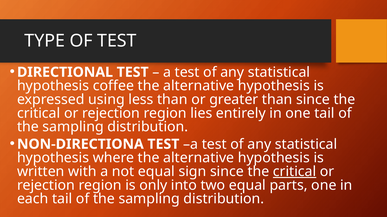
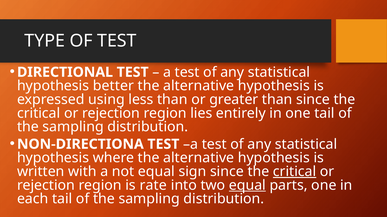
coffee: coffee -> better
only: only -> rate
equal at (247, 186) underline: none -> present
